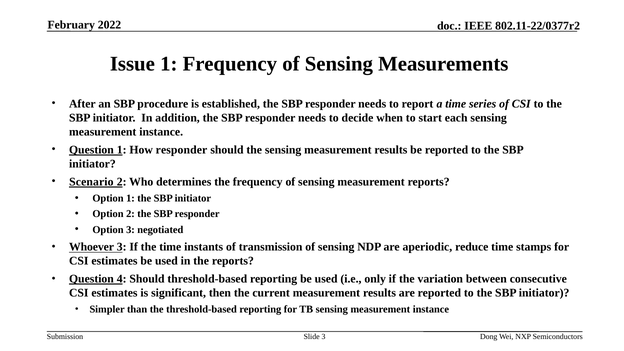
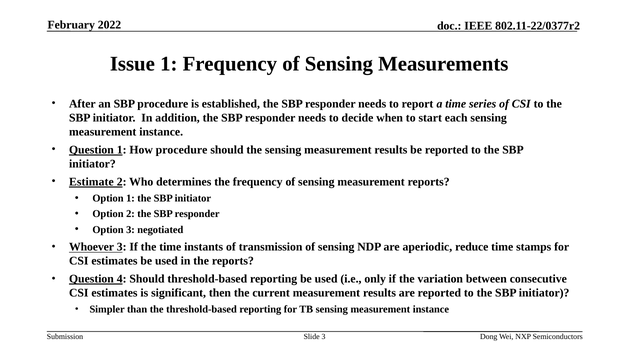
How responder: responder -> procedure
Scenario: Scenario -> Estimate
